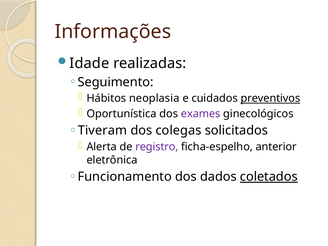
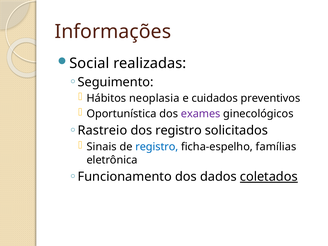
Idade: Idade -> Social
preventivos underline: present -> none
Tiveram: Tiveram -> Rastreio
dos colegas: colegas -> registro
Alerta: Alerta -> Sinais
registro at (157, 147) colour: purple -> blue
anterior: anterior -> famílias
